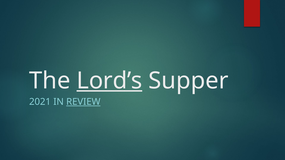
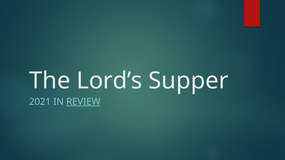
Lord’s underline: present -> none
